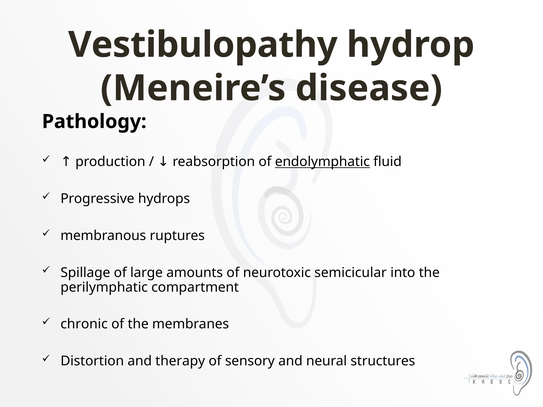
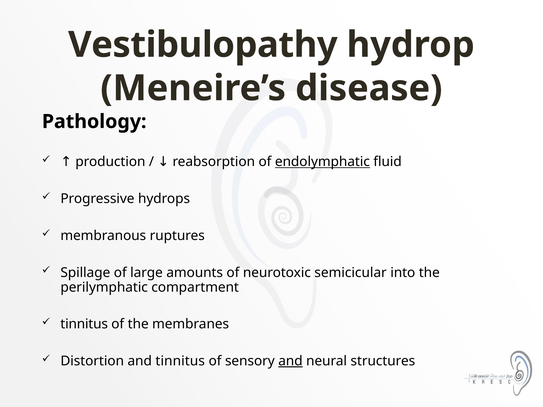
chronic at (84, 324): chronic -> tinnitus
and therapy: therapy -> tinnitus
and at (290, 361) underline: none -> present
